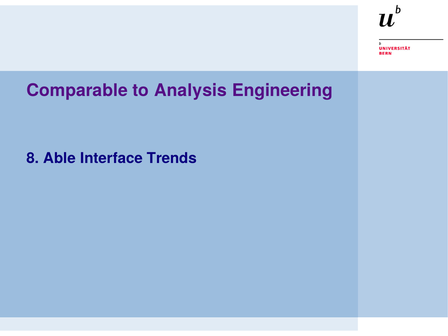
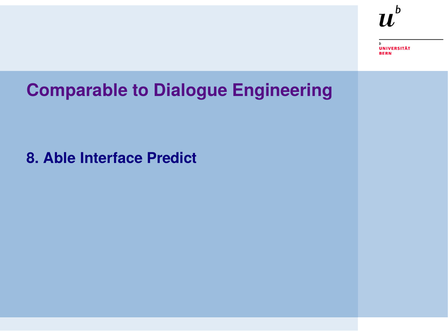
Analysis: Analysis -> Dialogue
Trends: Trends -> Predict
